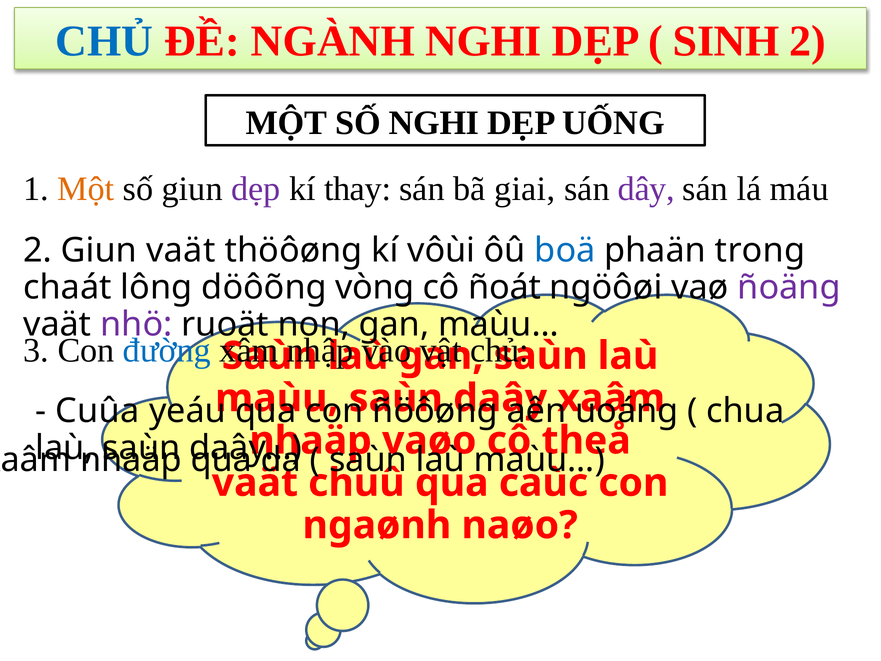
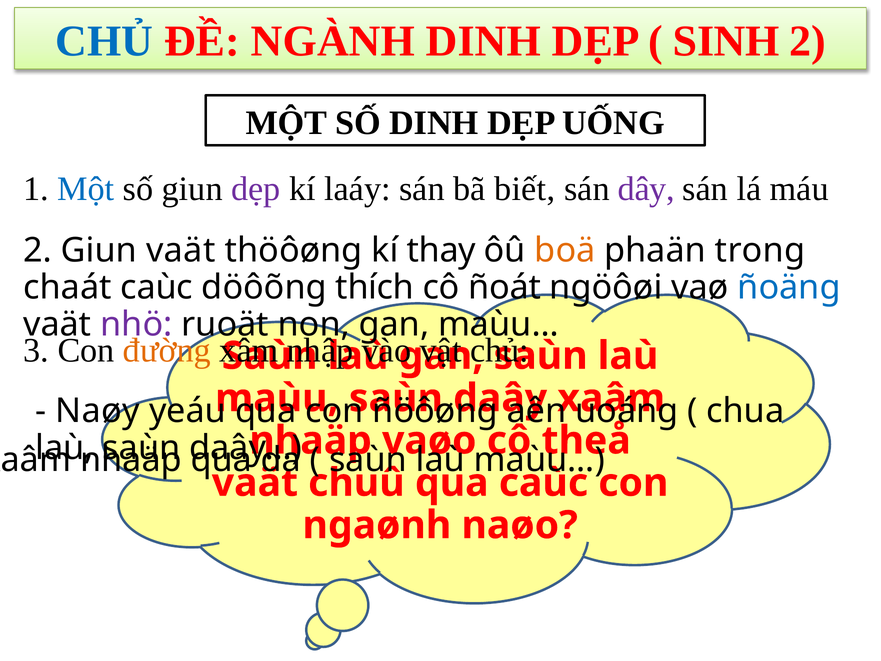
NGÀNH NGHI: NGHI -> DINH
SỐ NGHI: NGHI -> DINH
Một at (86, 189) colour: orange -> blue
thay: thay -> laáy
giai: giai -> biết
vôùi: vôùi -> thay
boä colour: blue -> orange
chaát lông: lông -> caùc
vòng: vòng -> thích
ñoäng colour: purple -> blue
đường colour: blue -> orange
Cuûa: Cuûa -> Naøy
